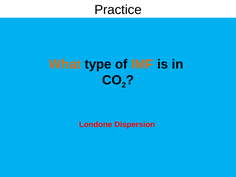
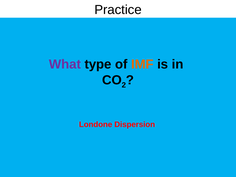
What colour: orange -> purple
